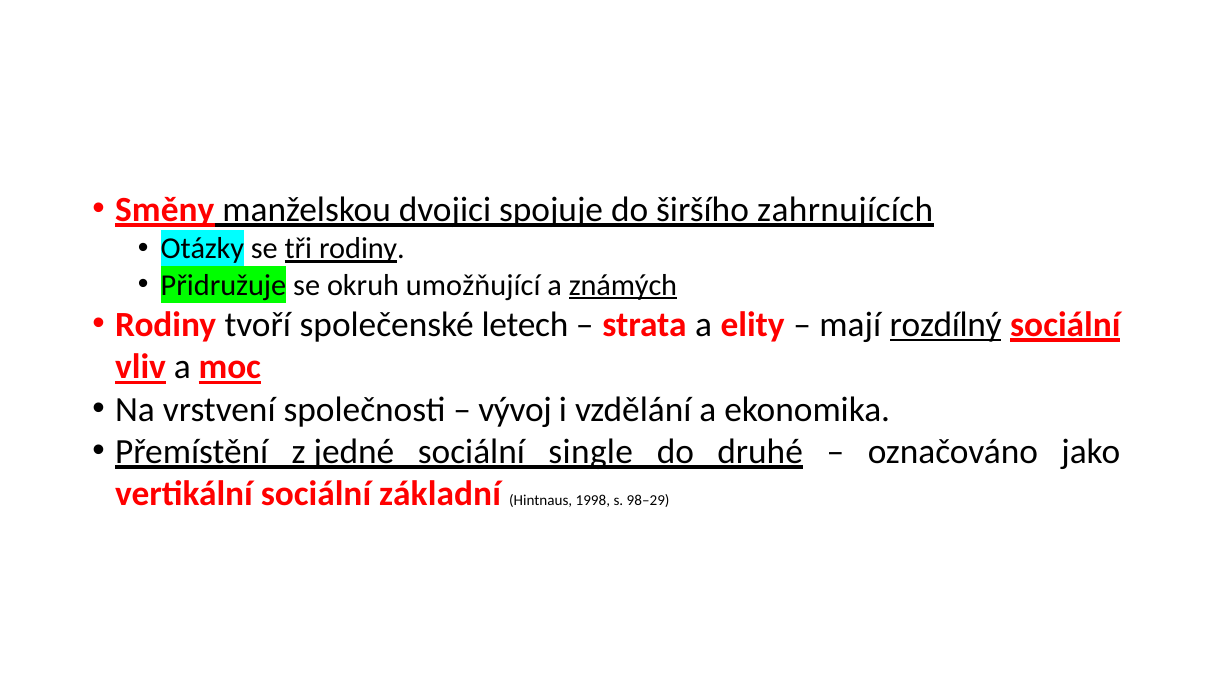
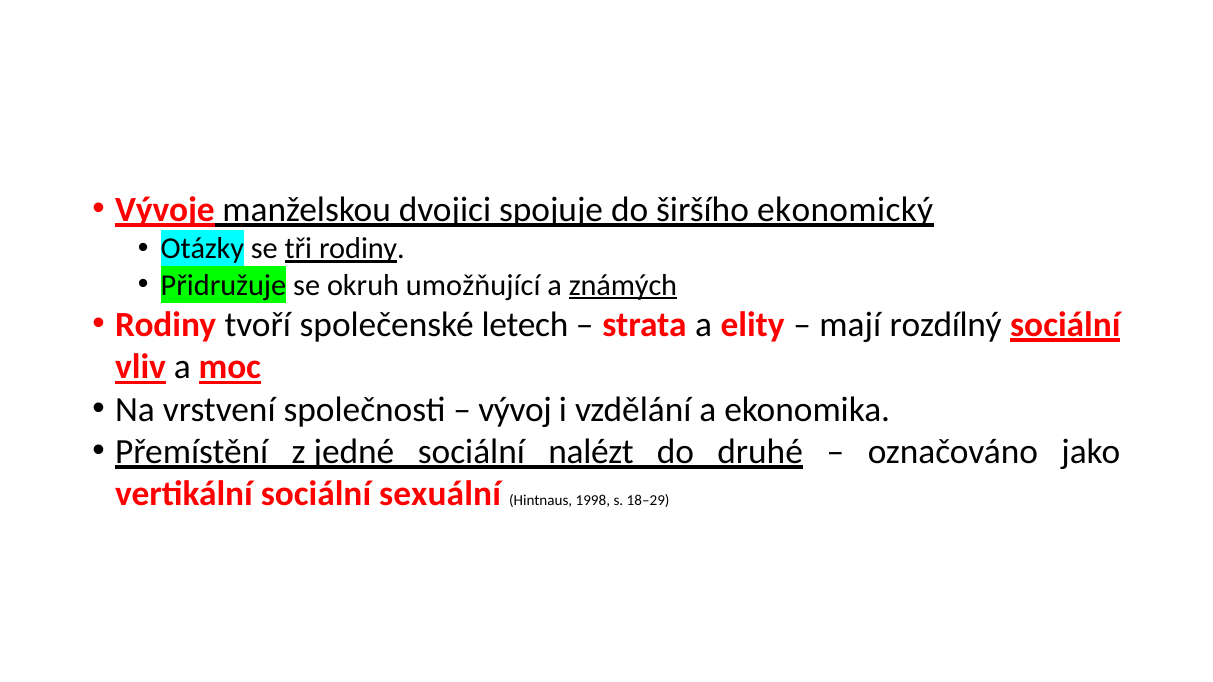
Směny: Směny -> Vývoje
zahrnujících: zahrnujících -> ekonomický
rozdílný underline: present -> none
single: single -> nalézt
základní: základní -> sexuální
98–29: 98–29 -> 18–29
